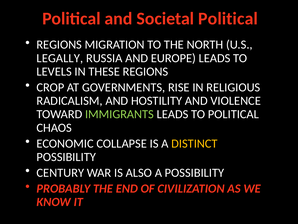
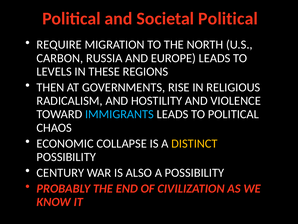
REGIONS at (59, 45): REGIONS -> REQUIRE
LEGALLY: LEGALLY -> CARBON
CROP: CROP -> THEN
IMMIGRANTS colour: light green -> light blue
